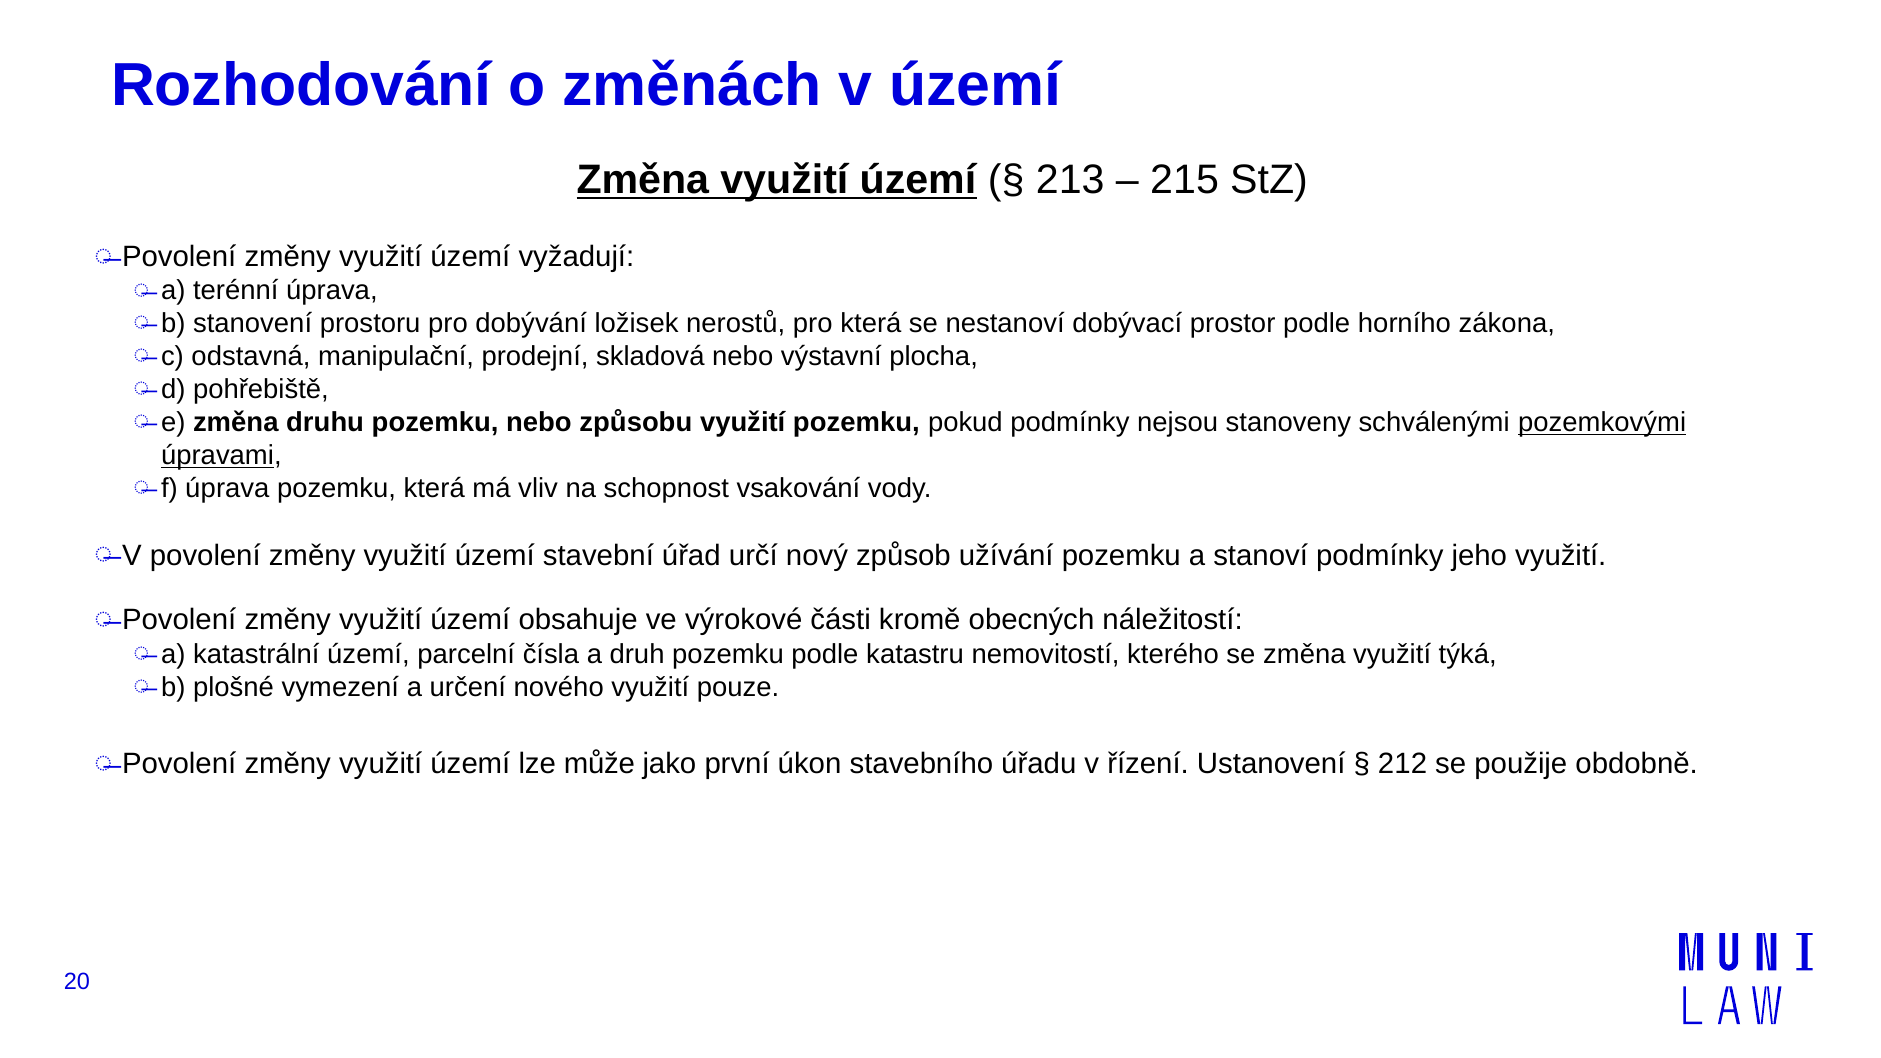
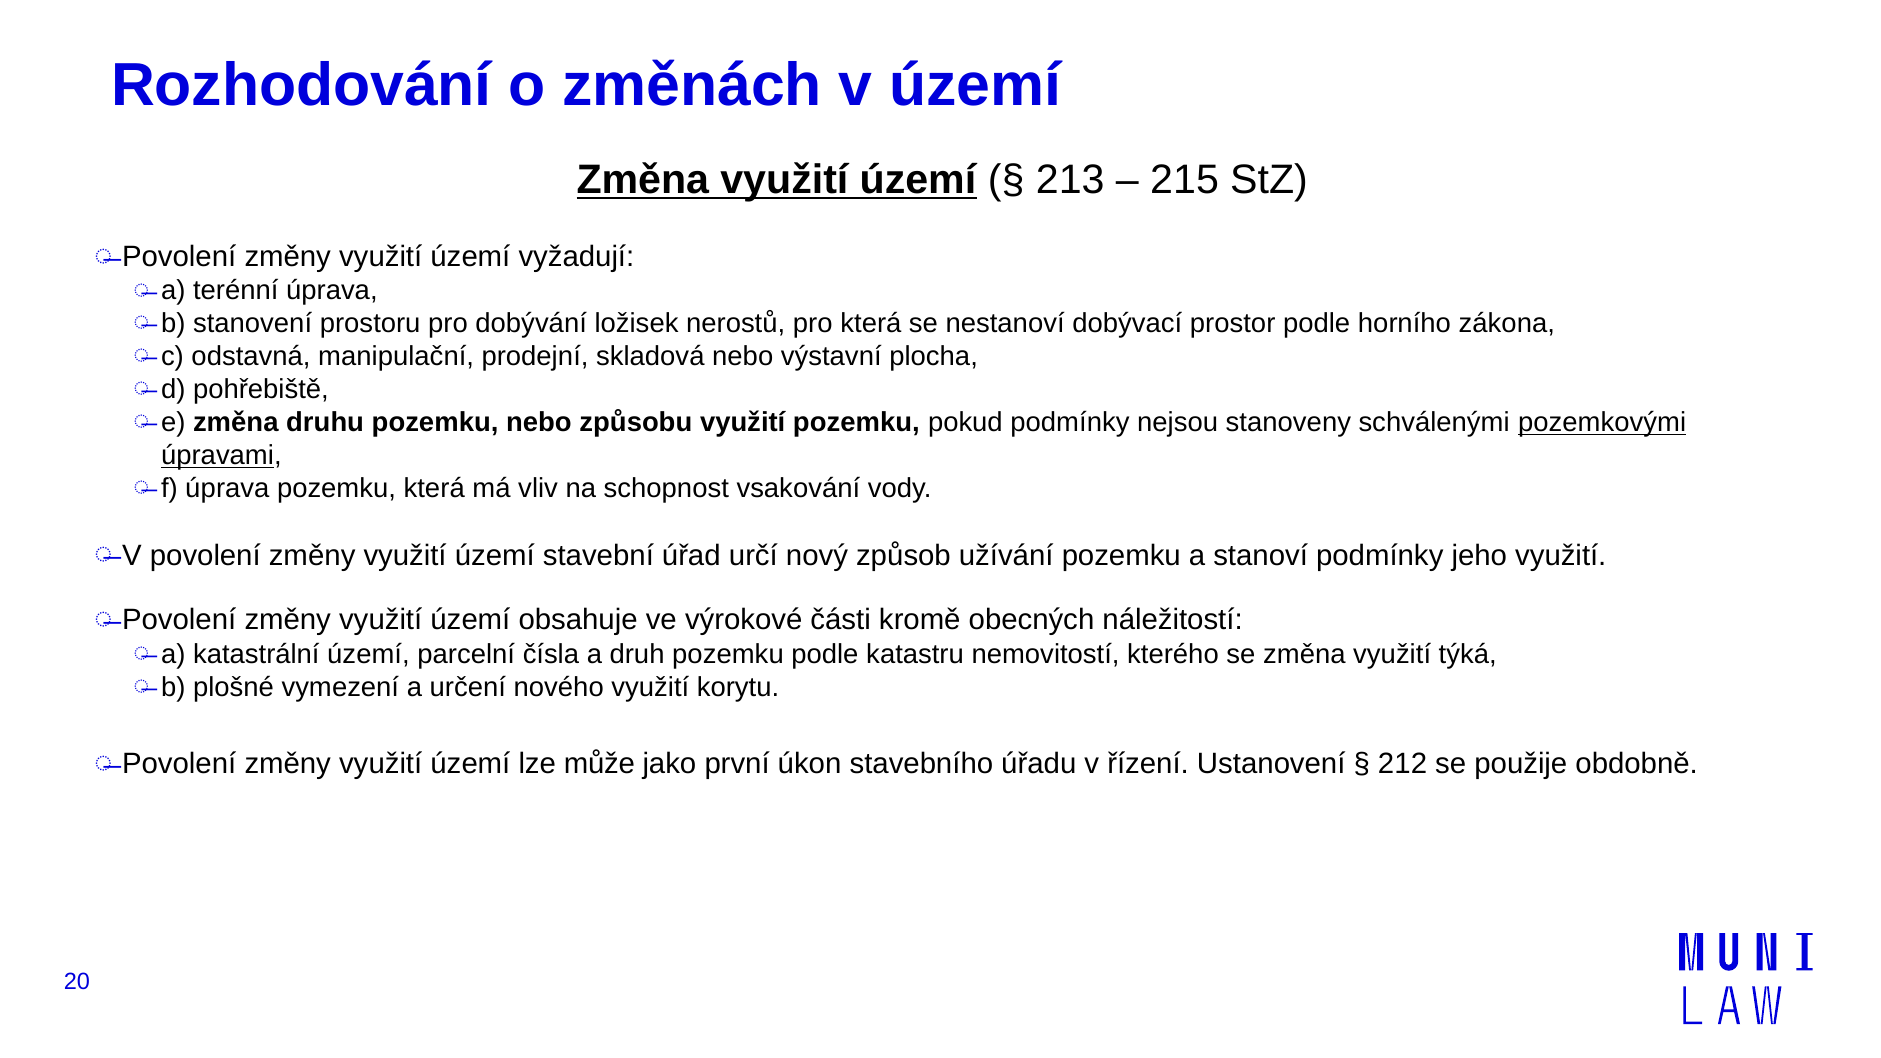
pouze: pouze -> korytu
